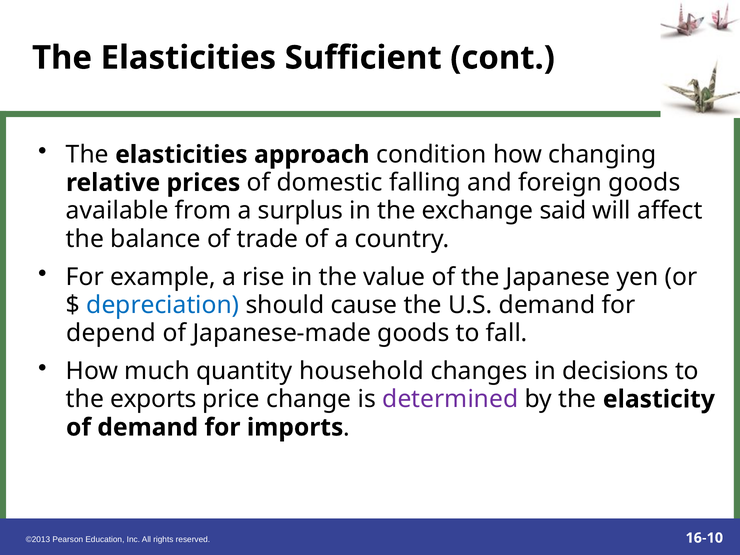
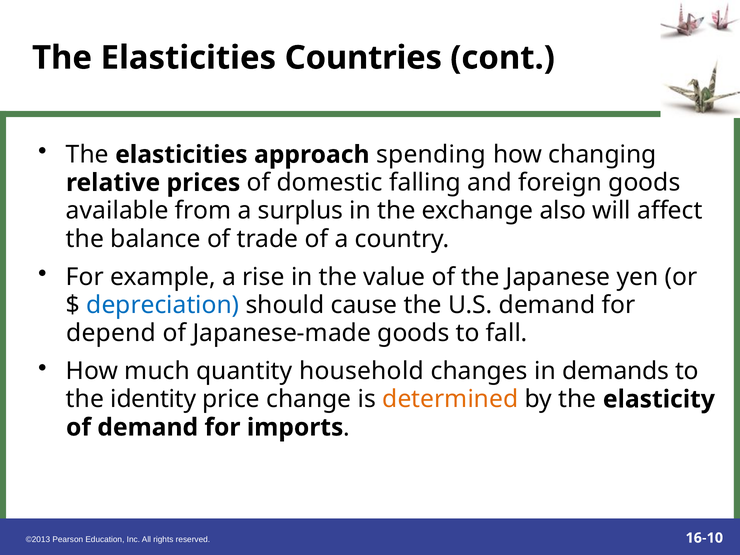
Sufficient: Sufficient -> Countries
condition: condition -> spending
said: said -> also
decisions: decisions -> demands
exports: exports -> identity
determined colour: purple -> orange
